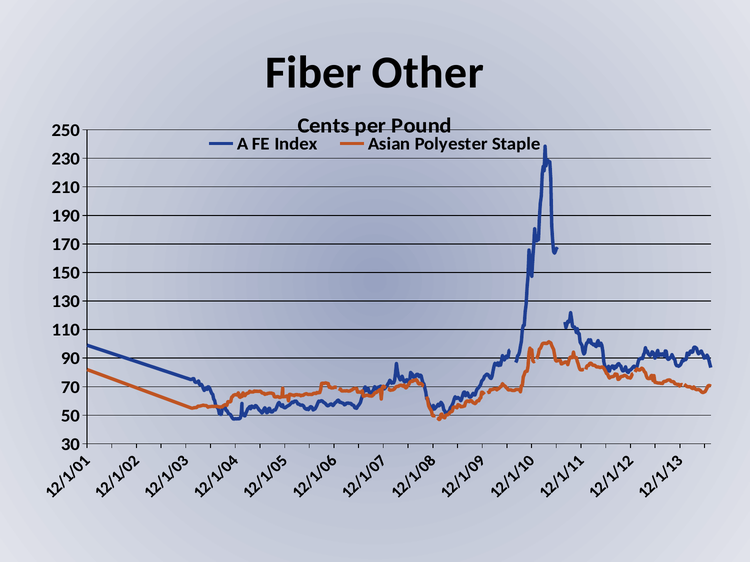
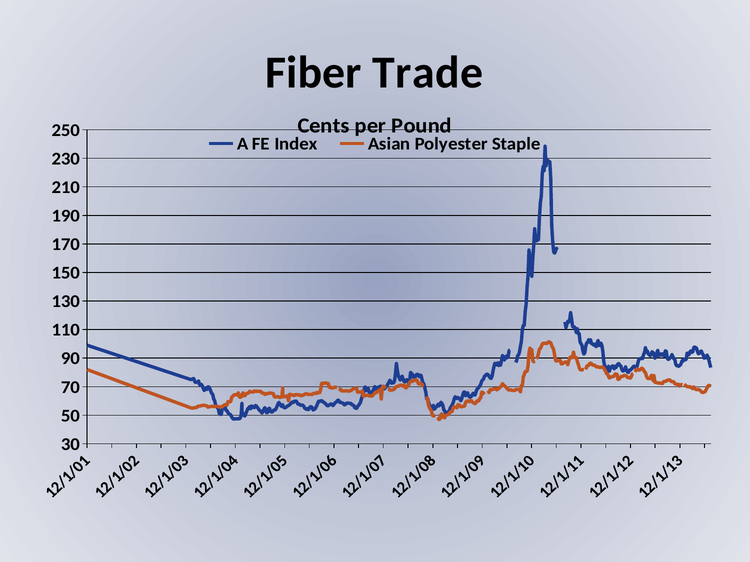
Other: Other -> Trade
